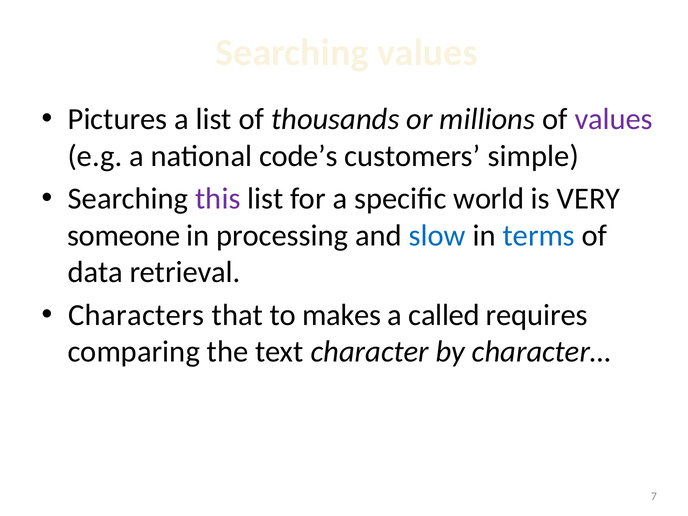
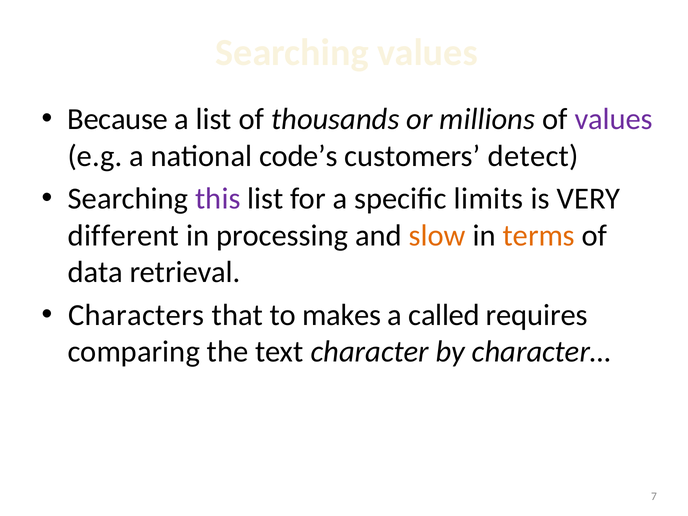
Pictures: Pictures -> Because
simple: simple -> detect
world: world -> limits
someone: someone -> different
slow colour: blue -> orange
terms colour: blue -> orange
